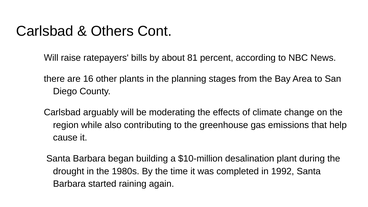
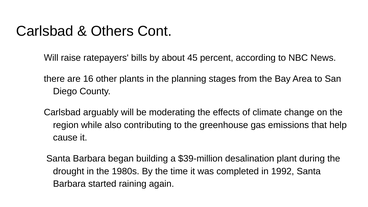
81: 81 -> 45
$10-million: $10-million -> $39-million
